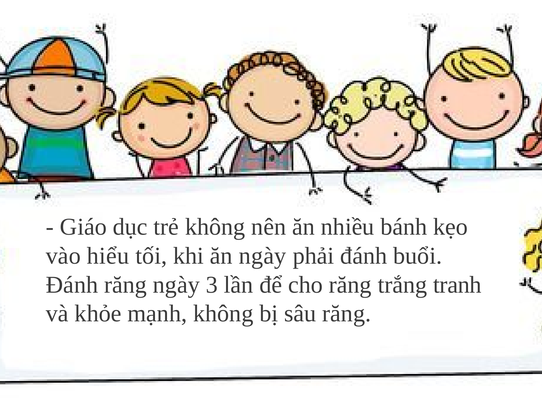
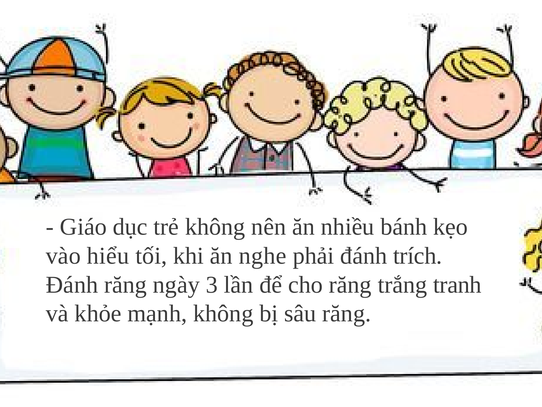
ăn ngày: ngày -> nghe
buổi: buổi -> trích
